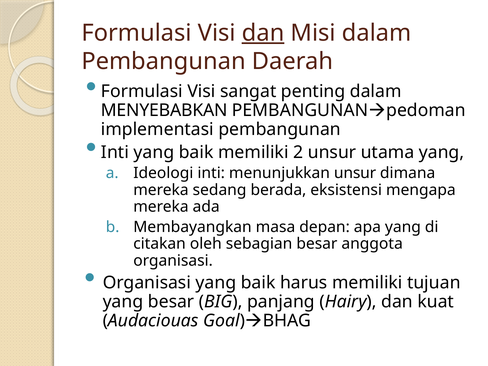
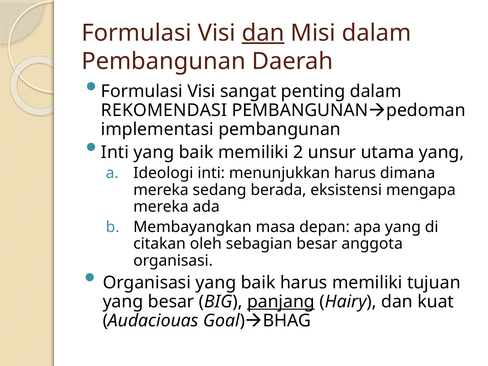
MENYEBABKAN: MENYEBABKAN -> REKOMENDASI
menunjukkan unsur: unsur -> harus
panjang underline: none -> present
